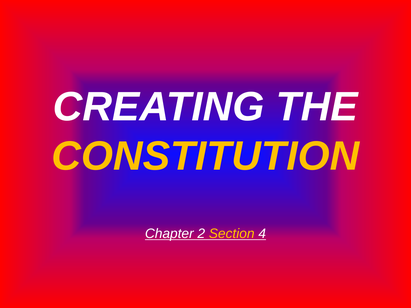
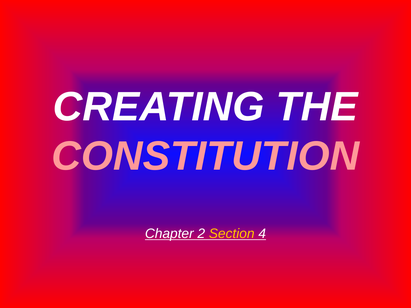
CONSTITUTION colour: yellow -> pink
